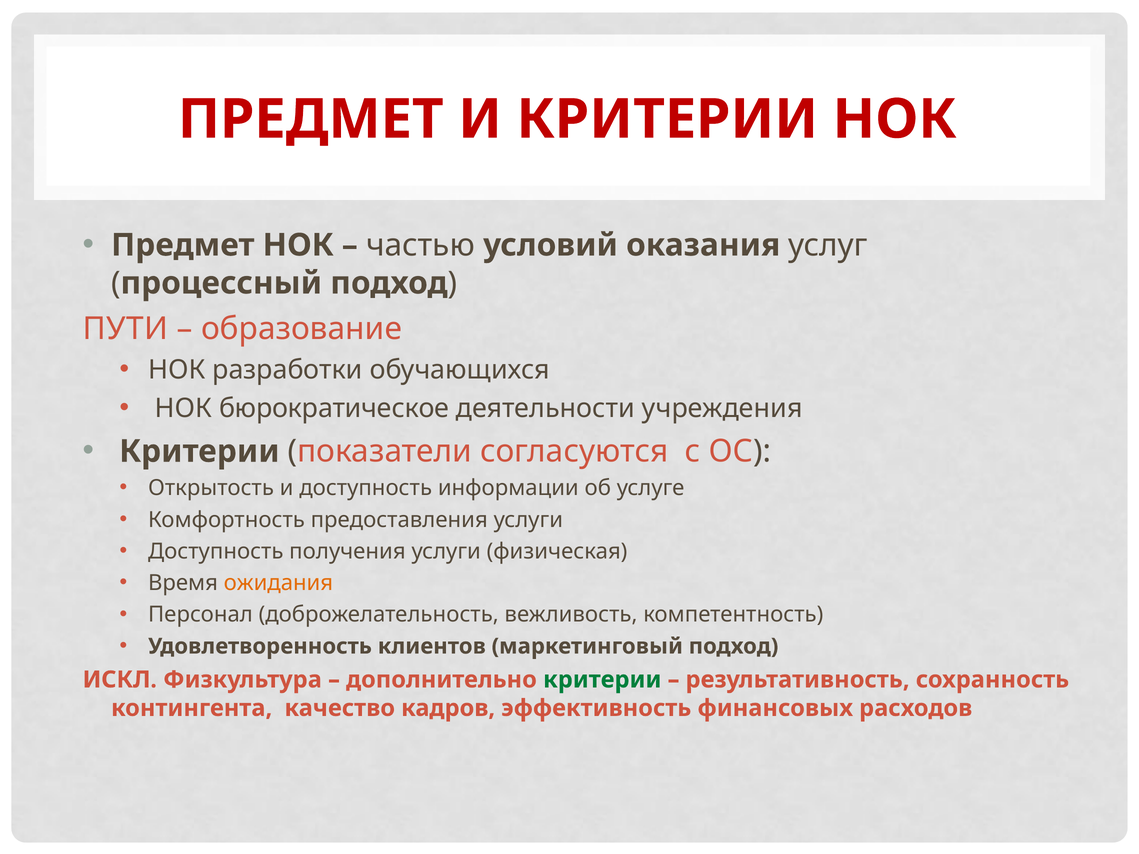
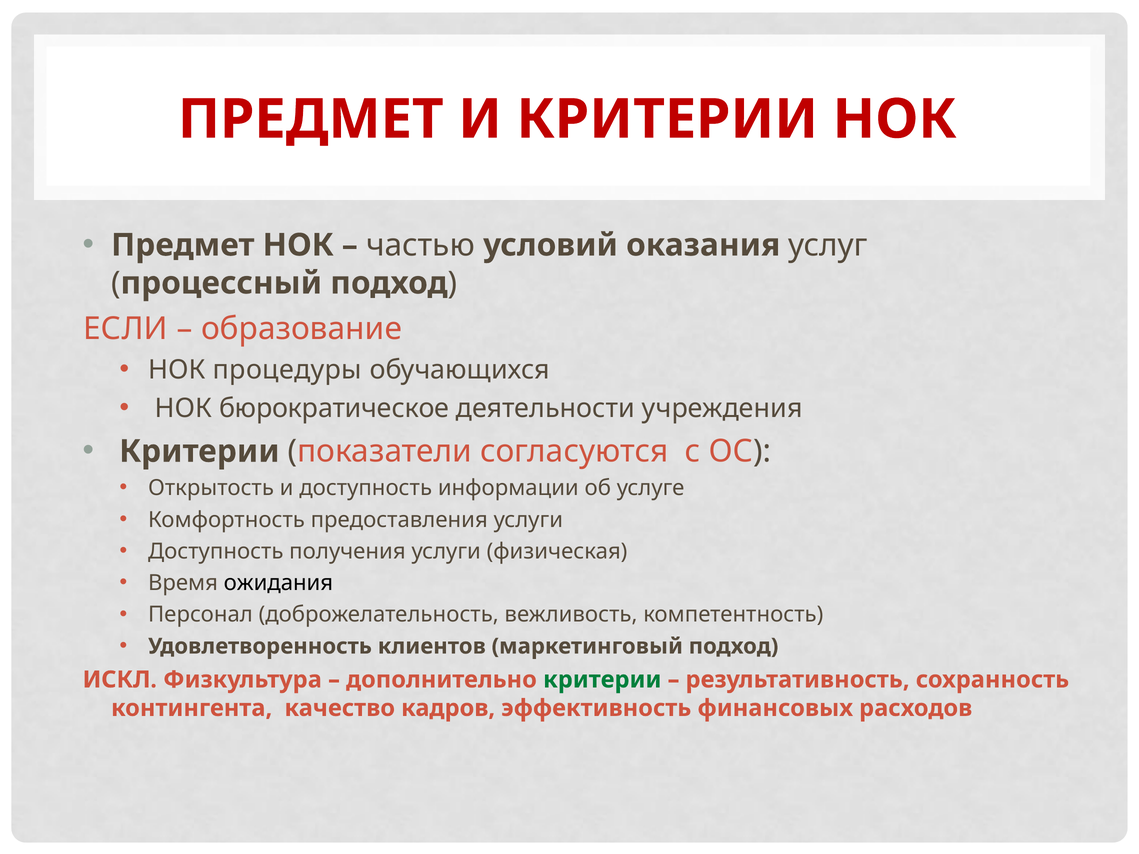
ПУТИ: ПУТИ -> ЕСЛИ
разработки: разработки -> процедуры
ожидания colour: orange -> black
